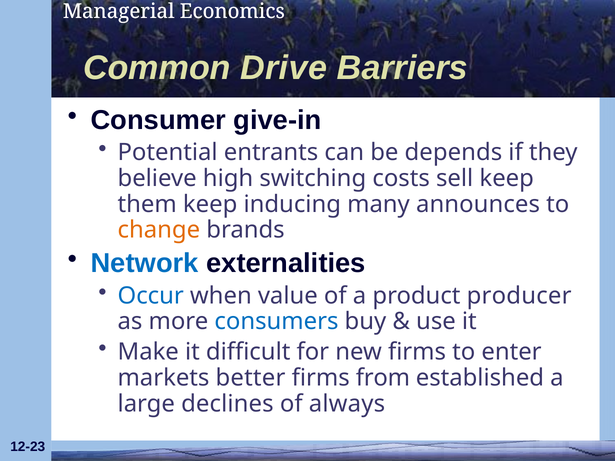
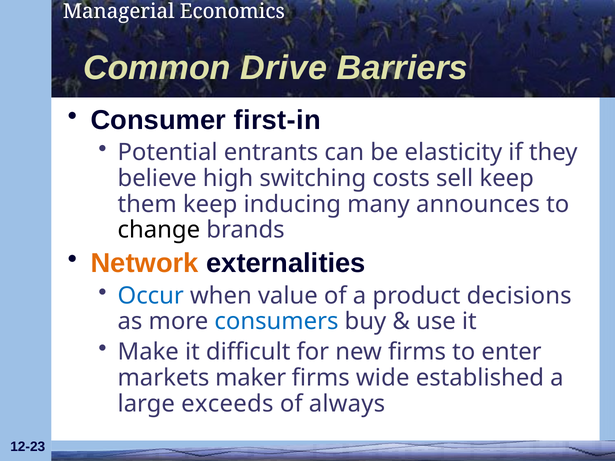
give-in: give-in -> first-in
depends: depends -> elasticity
change colour: orange -> black
Network colour: blue -> orange
producer: producer -> decisions
better: better -> maker
from: from -> wide
declines: declines -> exceeds
